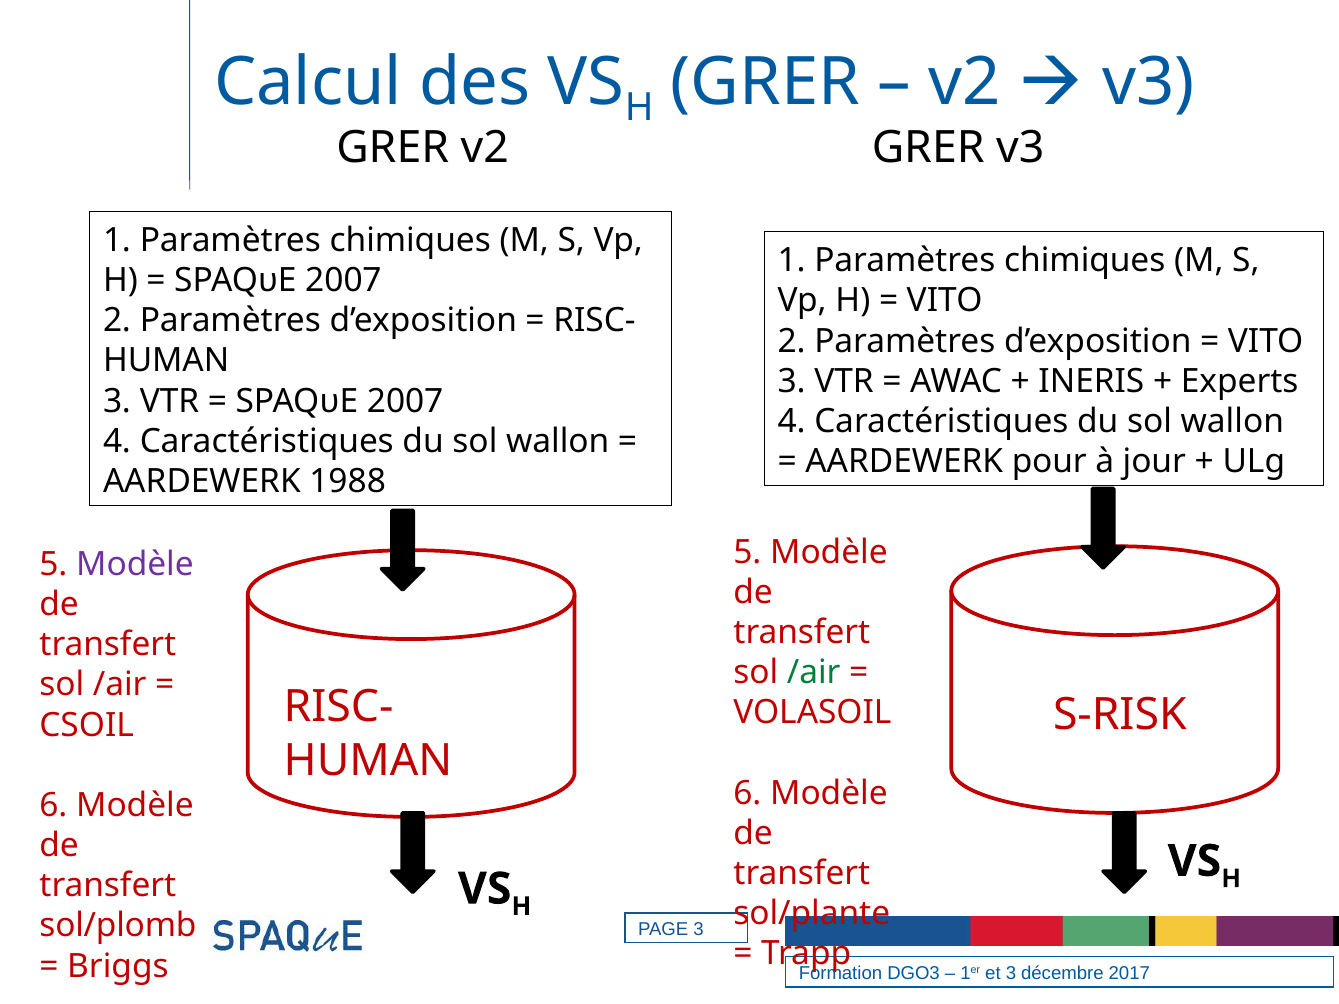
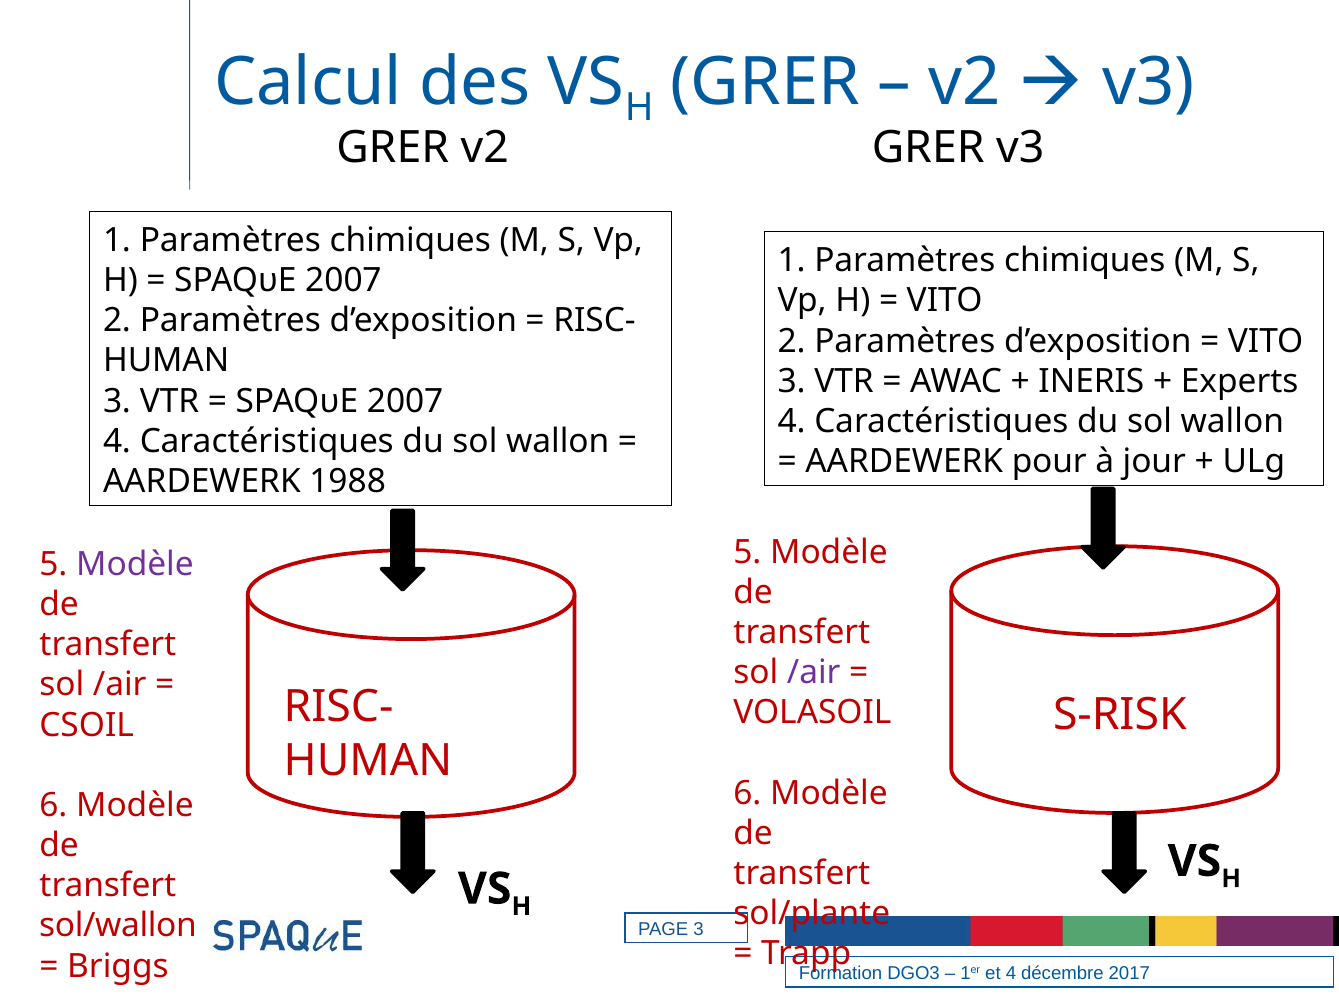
/air at (814, 673) colour: green -> purple
sol/plomb: sol/plomb -> sol/wallon
et 3: 3 -> 4
